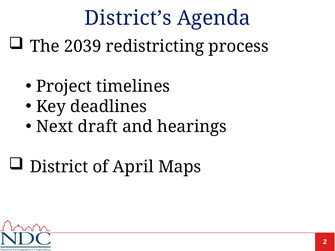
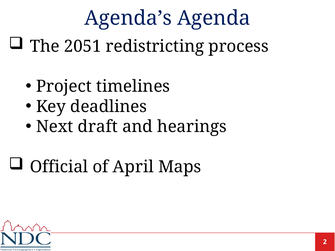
District’s: District’s -> Agenda’s
2039: 2039 -> 2051
District: District -> Official
